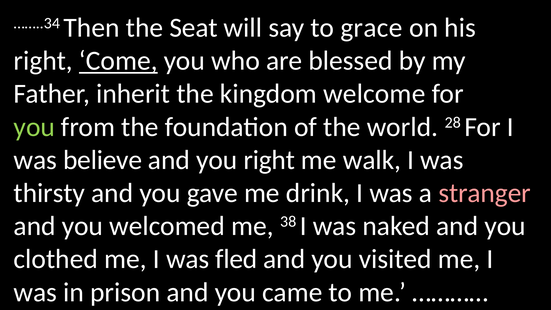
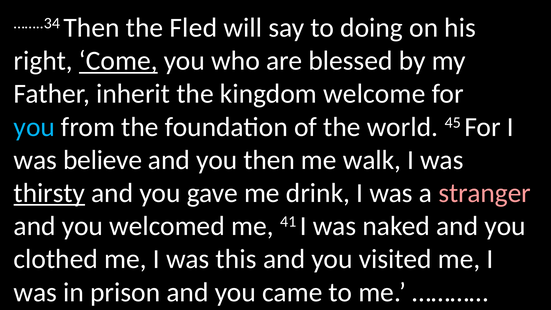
Seat: Seat -> Fled
grace: grace -> doing
you at (34, 127) colour: light green -> light blue
28: 28 -> 45
you right: right -> then
thirsty underline: none -> present
38: 38 -> 41
fled: fled -> this
